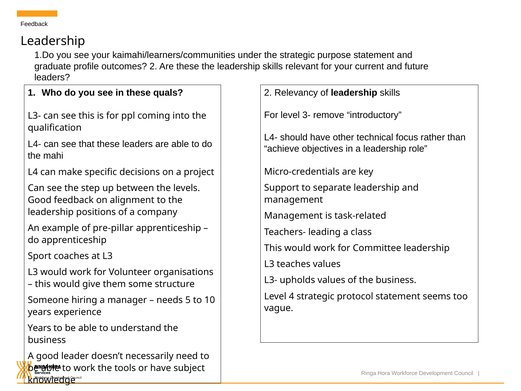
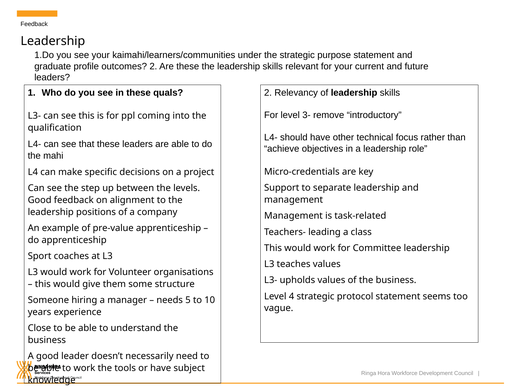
pre-pillar: pre-pillar -> pre-value
Years at (39, 328): Years -> Close
